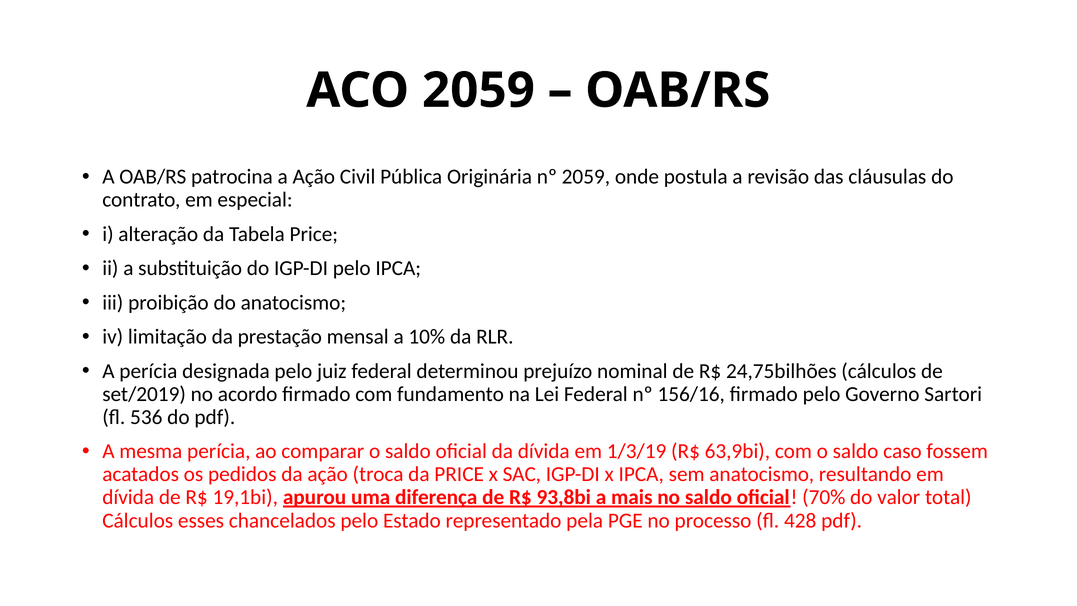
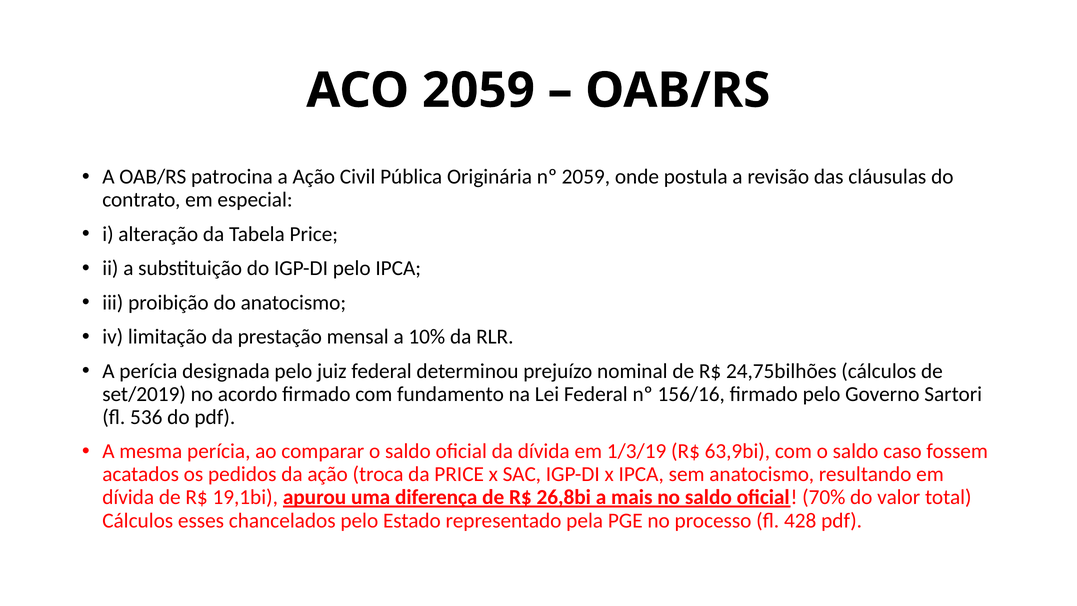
93,8bi: 93,8bi -> 26,8bi
